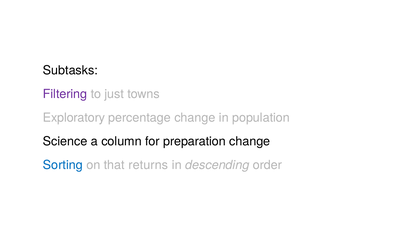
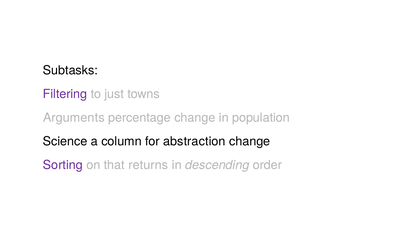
Exploratory: Exploratory -> Arguments
preparation: preparation -> abstraction
Sorting colour: blue -> purple
